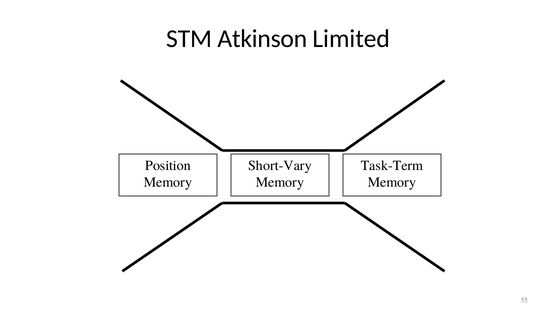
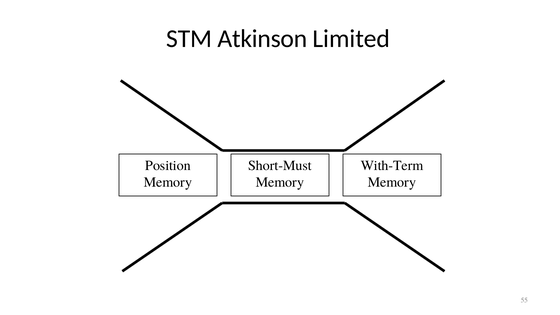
Short-Vary: Short-Vary -> Short-Must
Task-Term: Task-Term -> With-Term
